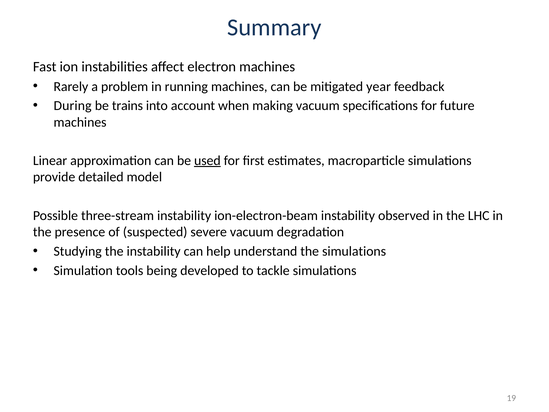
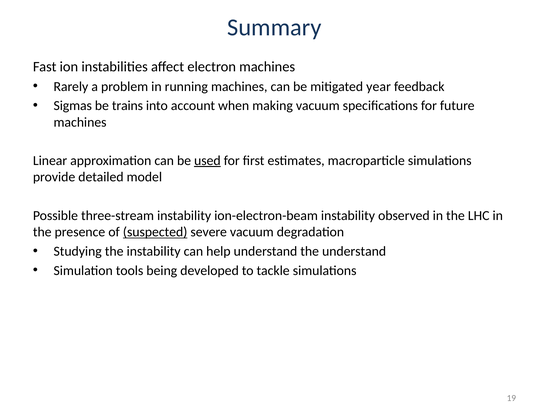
During: During -> Sigmas
suspected underline: none -> present
the simulations: simulations -> understand
